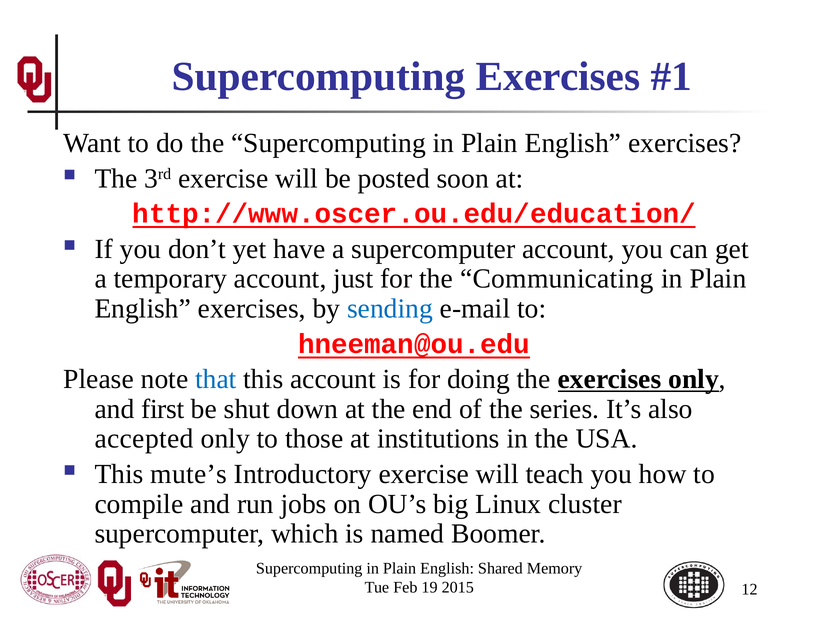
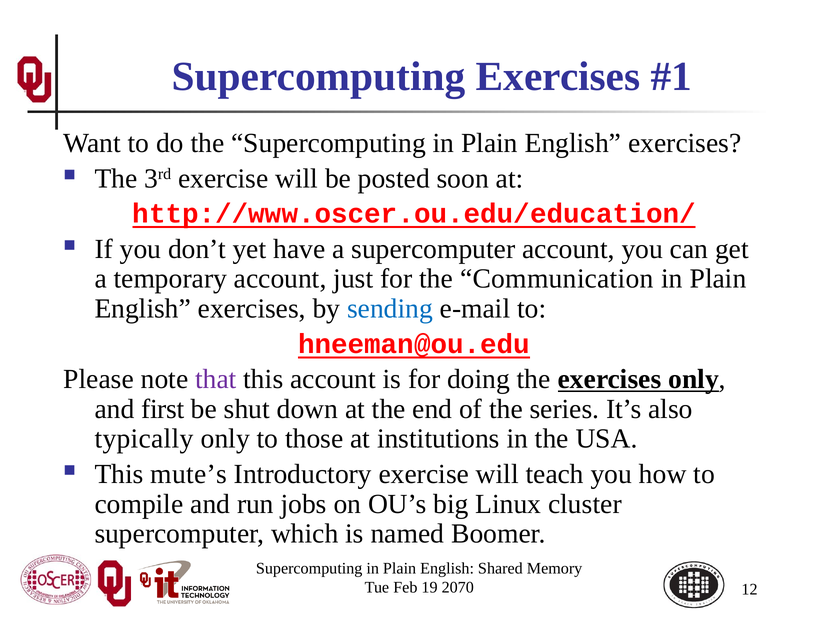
Communicating: Communicating -> Communication
that colour: blue -> purple
accepted: accepted -> typically
2015: 2015 -> 2070
